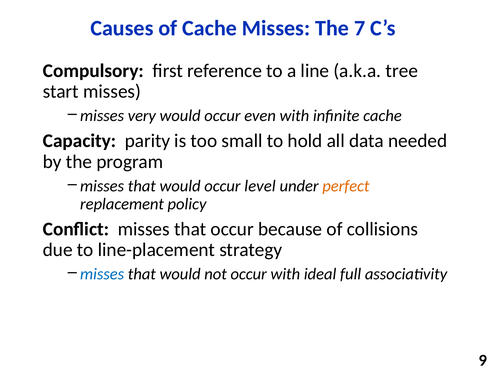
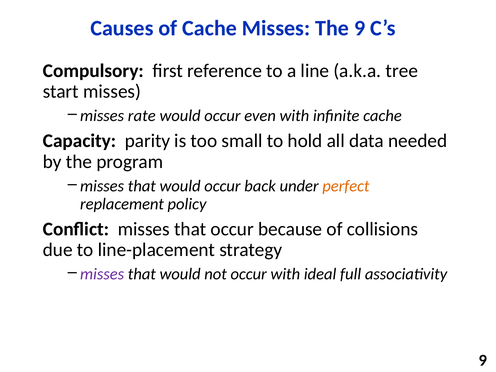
The 7: 7 -> 9
very: very -> rate
level: level -> back
misses at (102, 274) colour: blue -> purple
